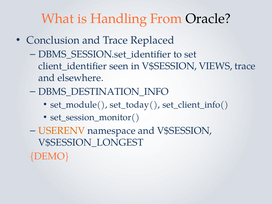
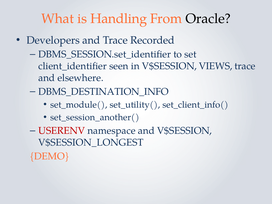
Conclusion: Conclusion -> Developers
Replaced: Replaced -> Recorded
set_today(: set_today( -> set_utility(
set_session_monitor(: set_session_monitor( -> set_session_another(
USERENV colour: orange -> red
